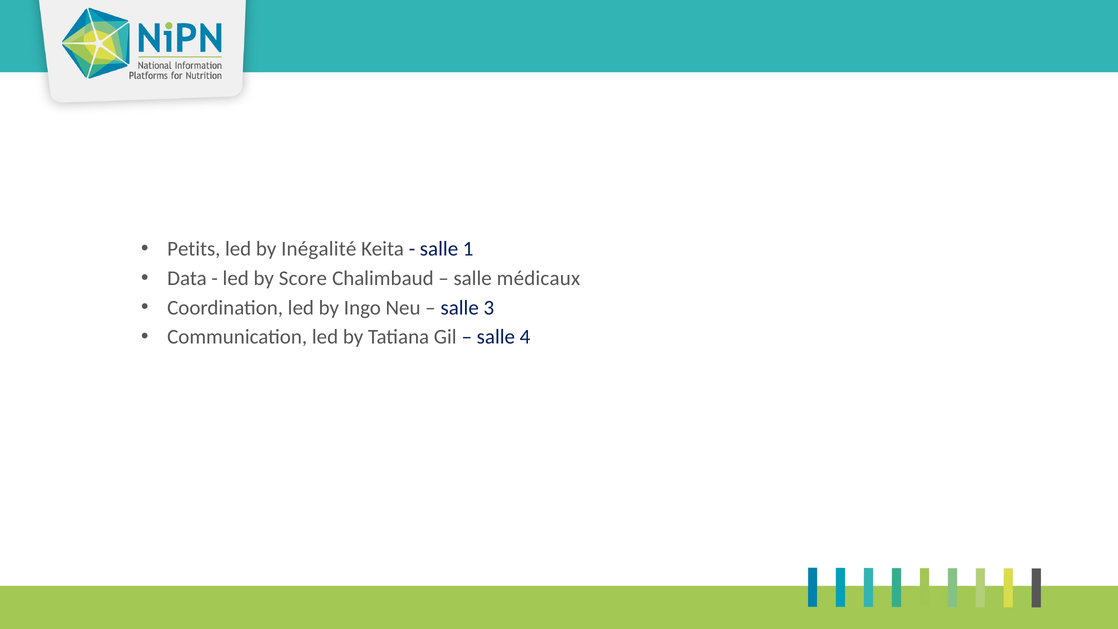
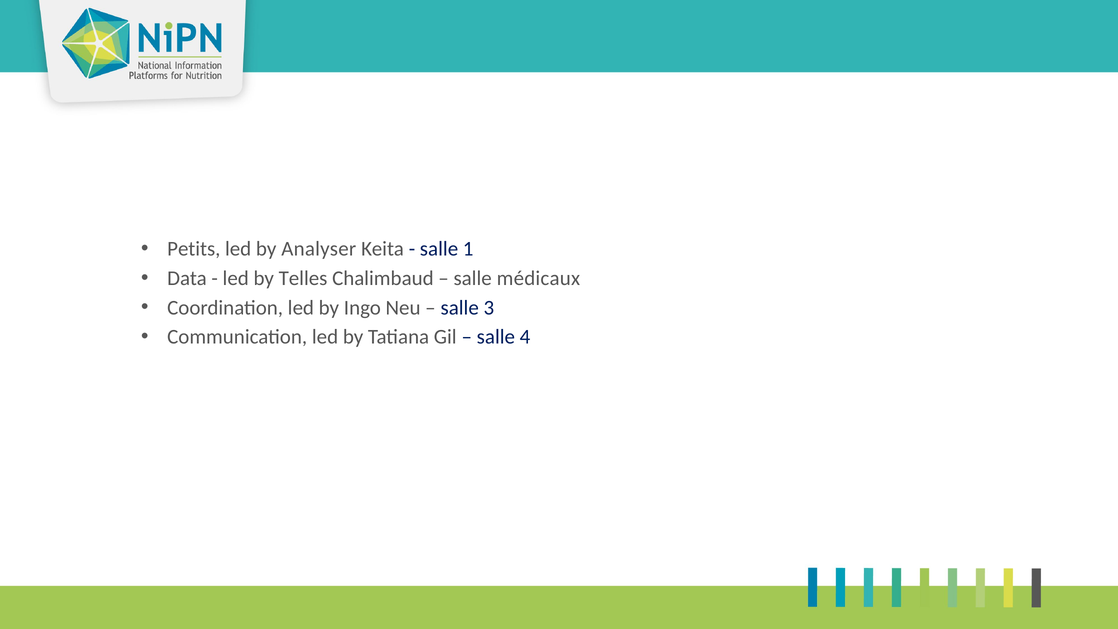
Inégalité: Inégalité -> Analyser
Score: Score -> Telles
